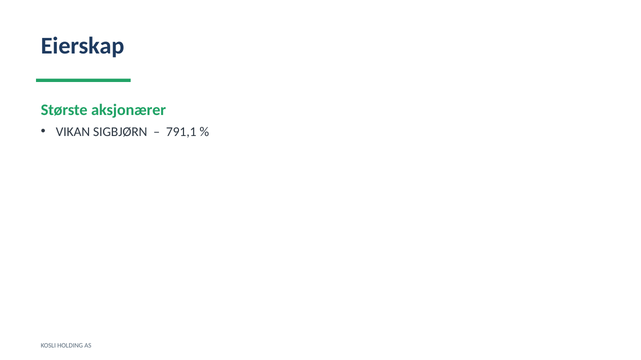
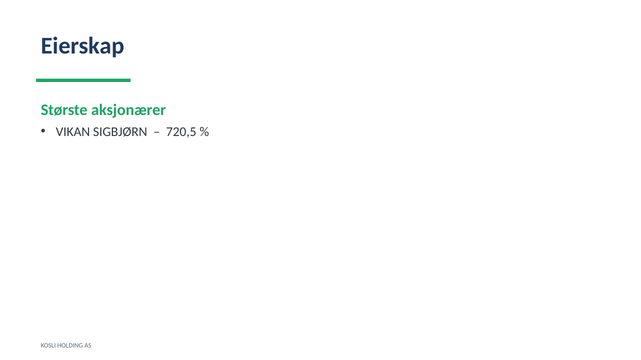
791,1: 791,1 -> 720,5
